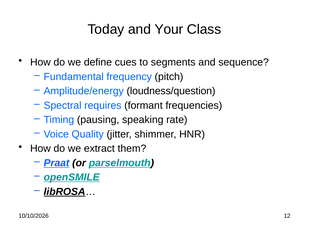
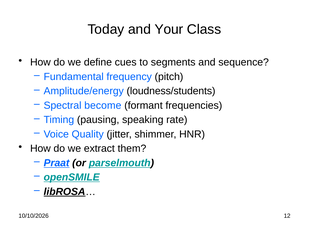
loudness/question: loudness/question -> loudness/students
requires: requires -> become
